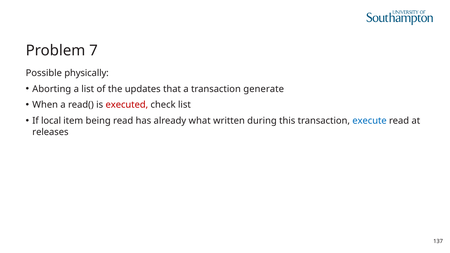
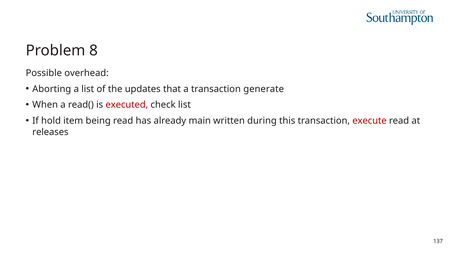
7: 7 -> 8
physically: physically -> overhead
local: local -> hold
what: what -> main
execute colour: blue -> red
